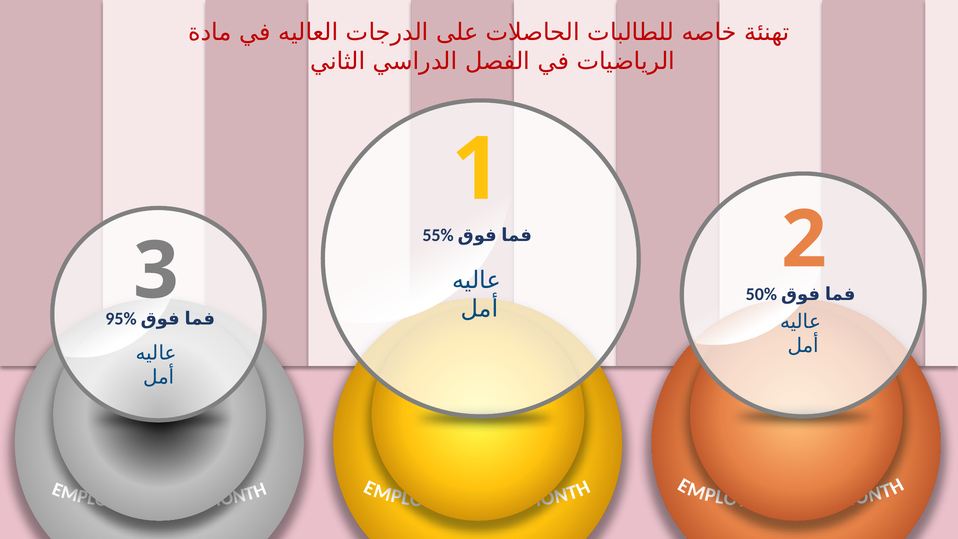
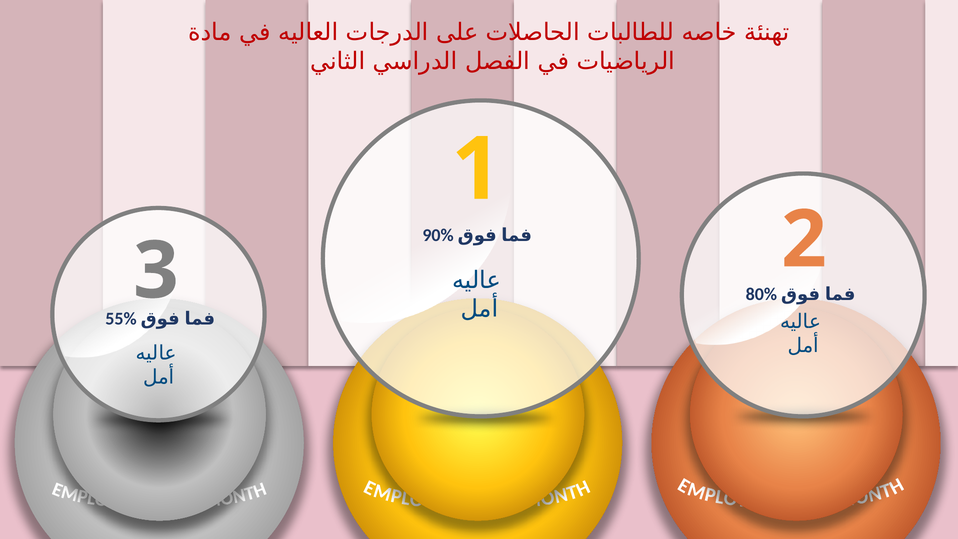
55%: 55% -> 90%
50%: 50% -> 80%
95%: 95% -> 55%
